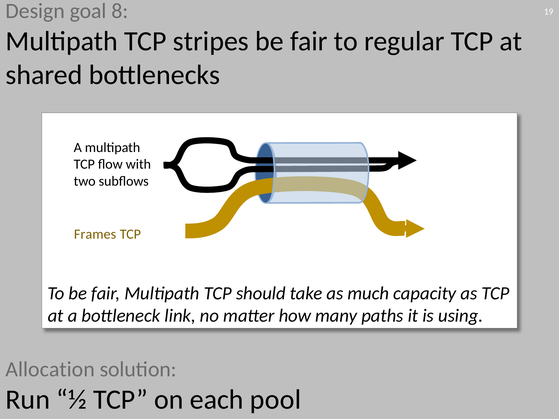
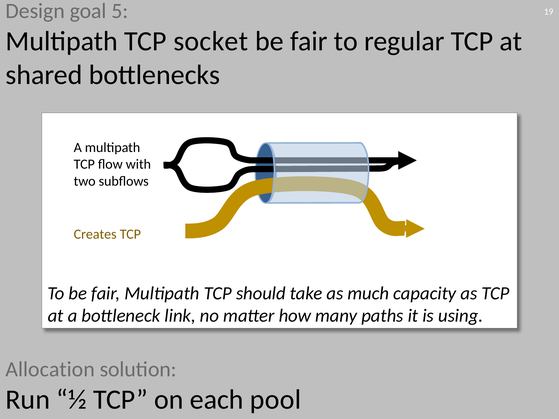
8: 8 -> 5
stripes: stripes -> socket
Frames: Frames -> Creates
